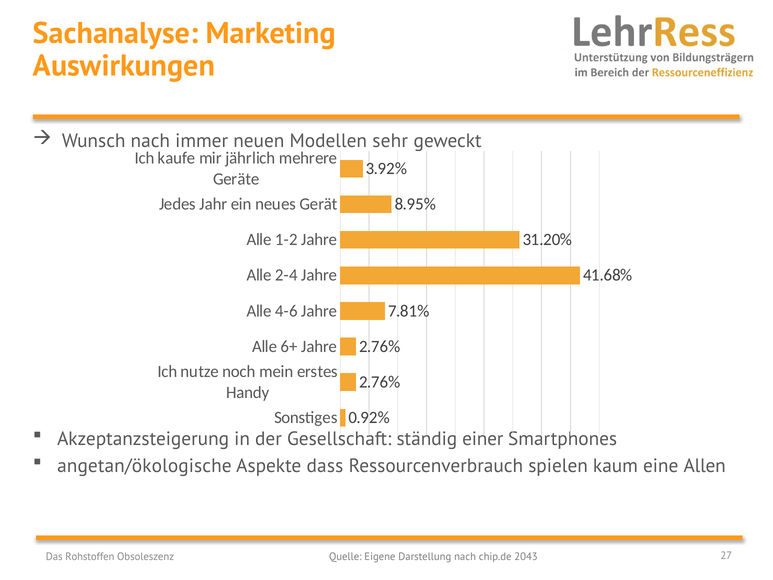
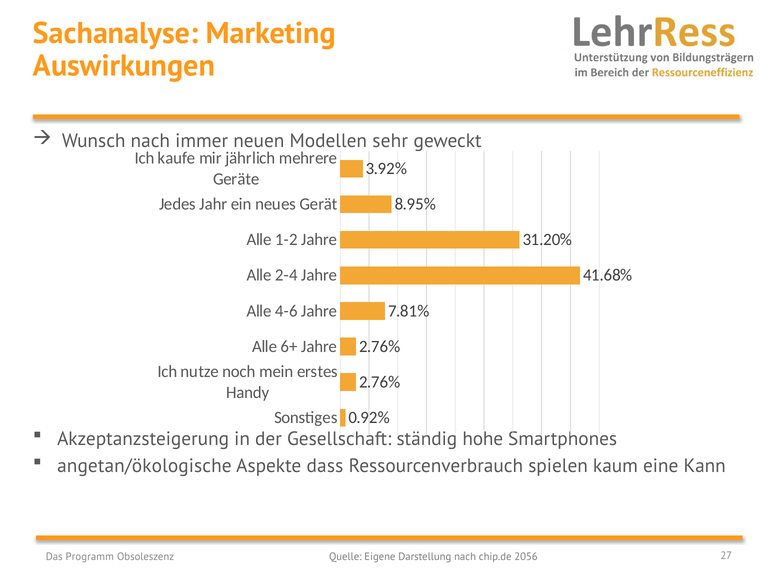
einer: einer -> hohe
Allen: Allen -> Kann
Rohstoffen: Rohstoffen -> Programm
2043: 2043 -> 2056
